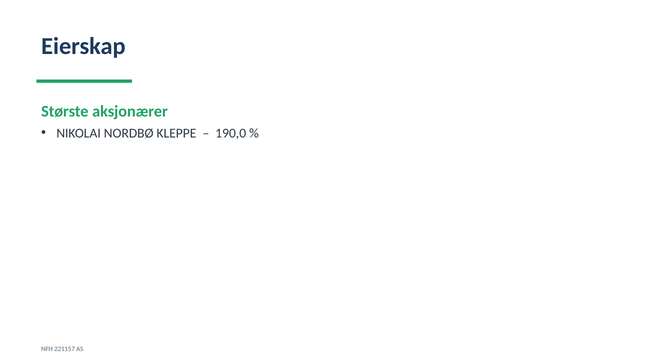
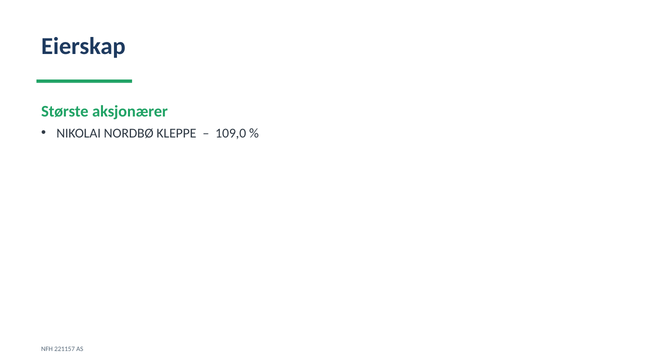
190,0: 190,0 -> 109,0
